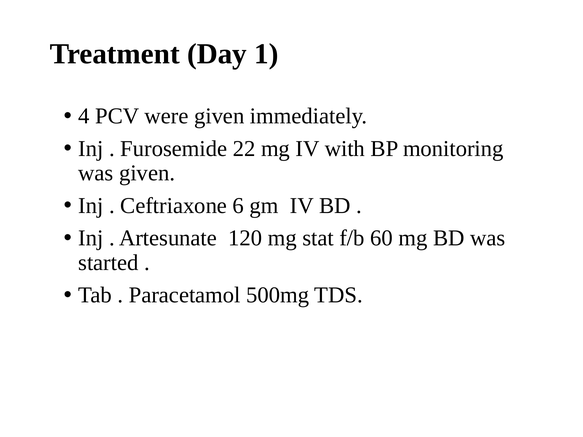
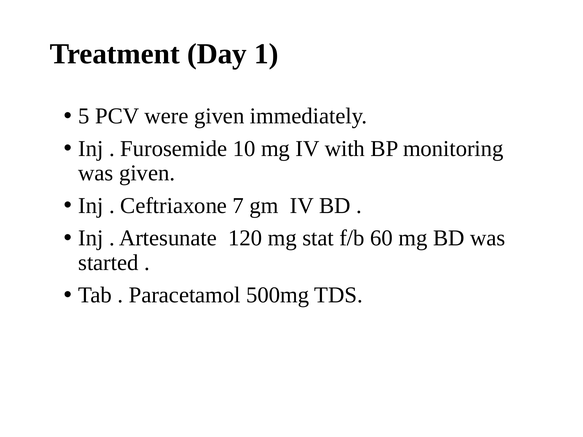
4: 4 -> 5
22: 22 -> 10
6: 6 -> 7
